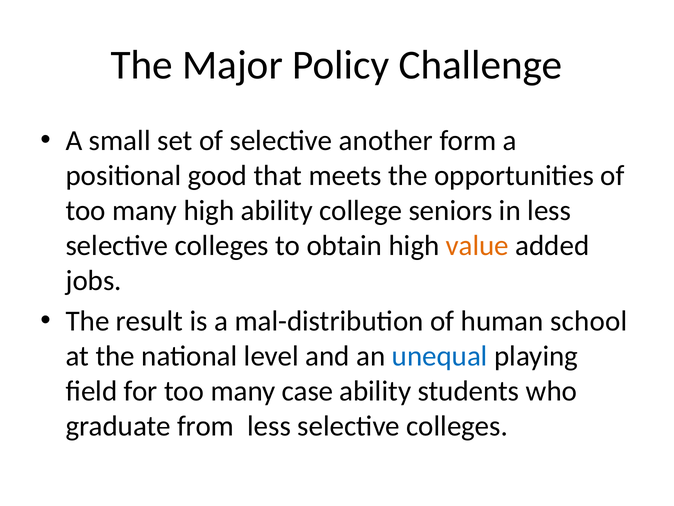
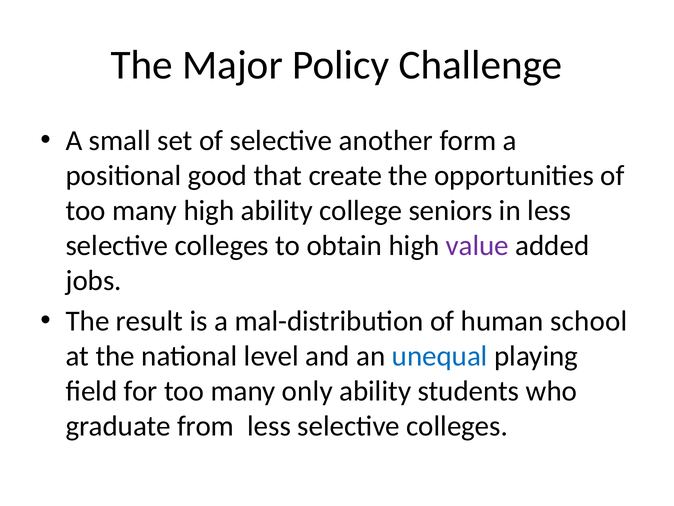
meets: meets -> create
value colour: orange -> purple
case: case -> only
